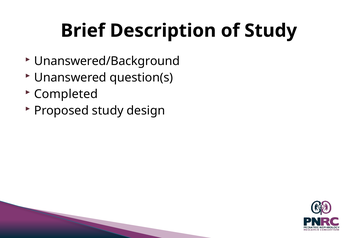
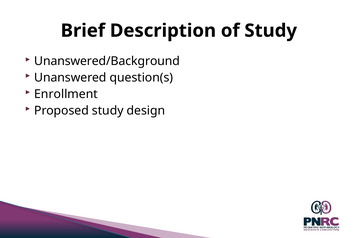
Completed: Completed -> Enrollment
